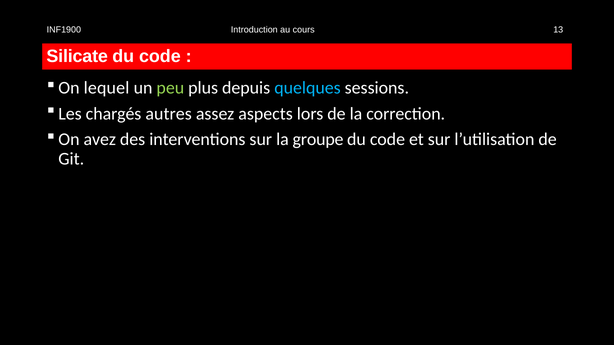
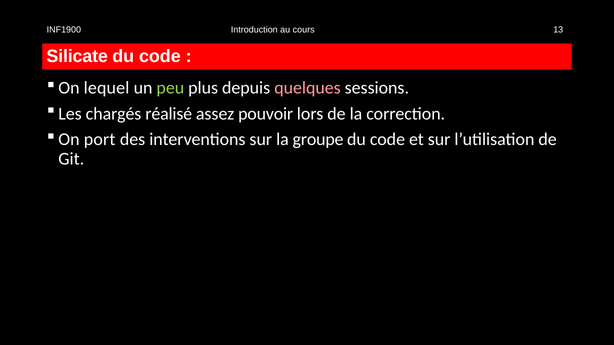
quelques colour: light blue -> pink
autres: autres -> réalisé
aspects: aspects -> pouvoir
avez: avez -> port
